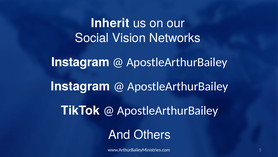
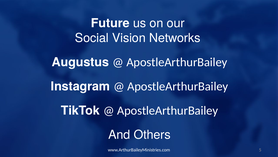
Inherit: Inherit -> Future
Instagram at (80, 62): Instagram -> Augustus
